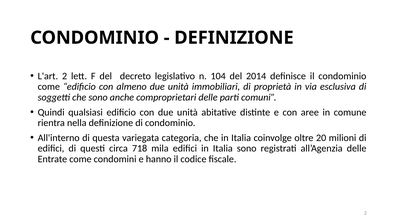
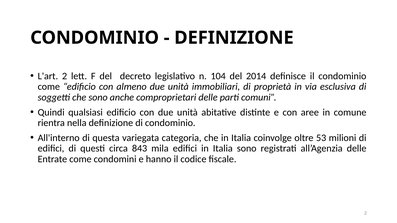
20: 20 -> 53
718: 718 -> 843
